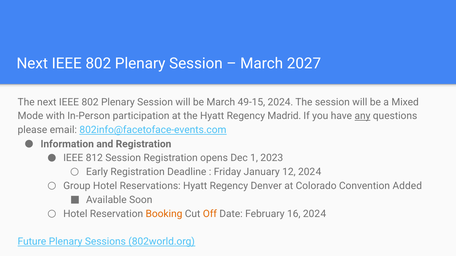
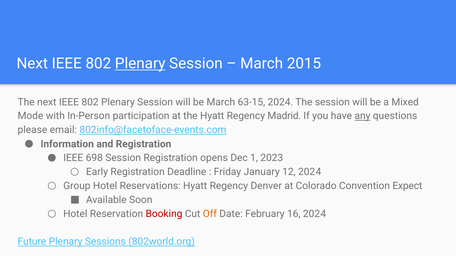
Plenary at (140, 64) underline: none -> present
2027: 2027 -> 2015
49-15: 49-15 -> 63-15
812: 812 -> 698
Added: Added -> Expect
Booking colour: orange -> red
